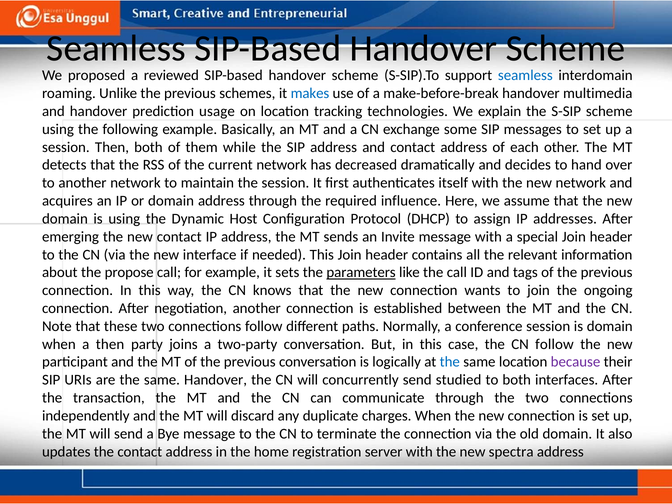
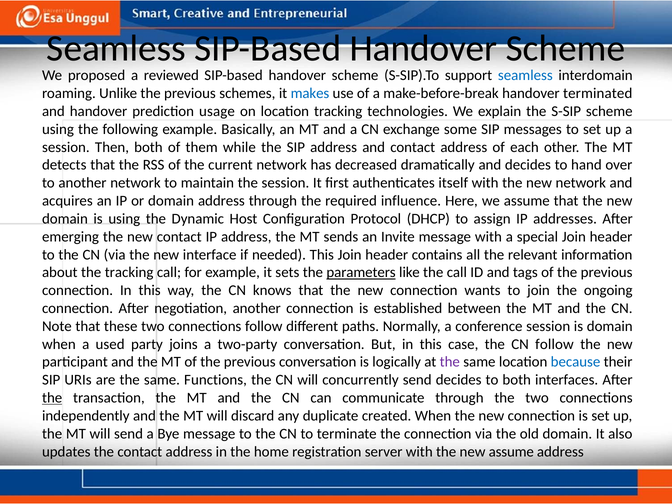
multimedia: multimedia -> terminated
the propose: propose -> tracking
a then: then -> used
the at (450, 362) colour: blue -> purple
because colour: purple -> blue
same Handover: Handover -> Functions
send studied: studied -> decides
the at (52, 398) underline: none -> present
charges: charges -> created
new spectra: spectra -> assume
